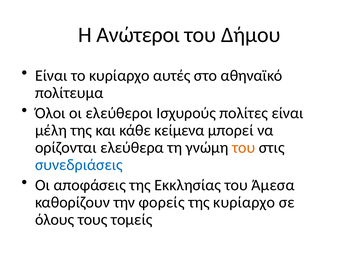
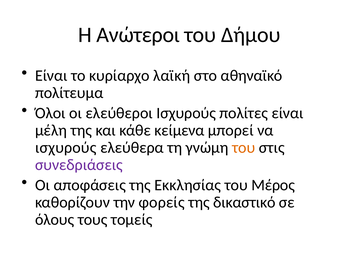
αυτές: αυτές -> λαϊκή
ορίζονται at (66, 147): ορίζονται -> ισχυρούς
συνεδριάσεις colour: blue -> purple
Άμεσα: Άμεσα -> Μέρος
της κυρίαρχο: κυρίαρχο -> δικαστικό
